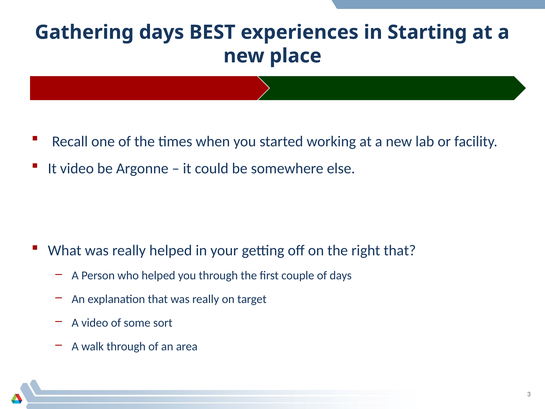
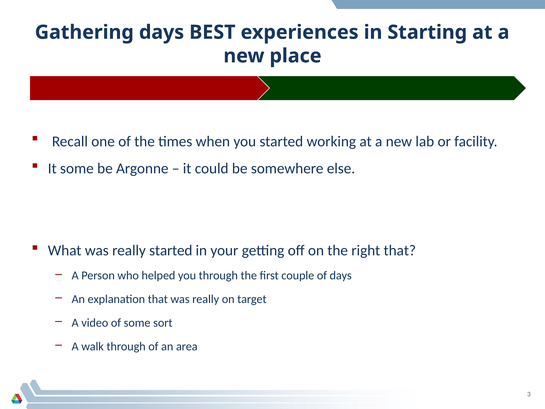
It video: video -> some
really helped: helped -> started
